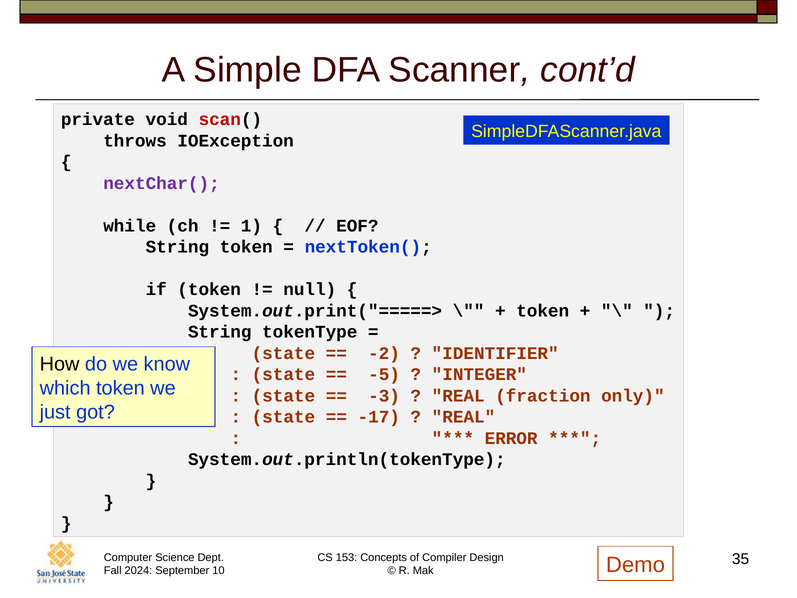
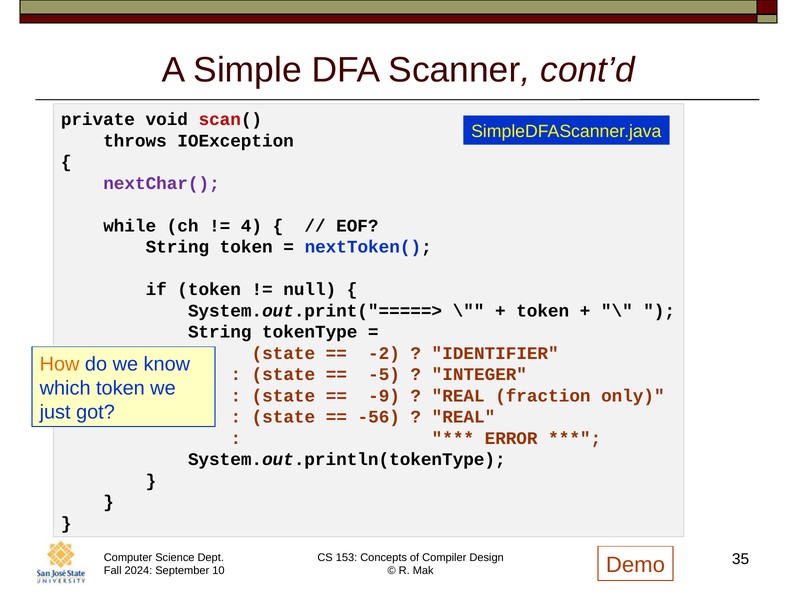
1: 1 -> 4
How colour: black -> orange
-3: -3 -> -9
-17: -17 -> -56
